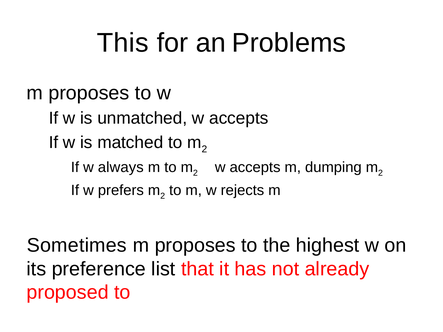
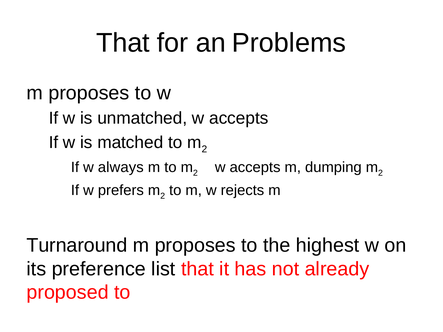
This at (123, 43): This -> That
Sometimes: Sometimes -> Turnaround
